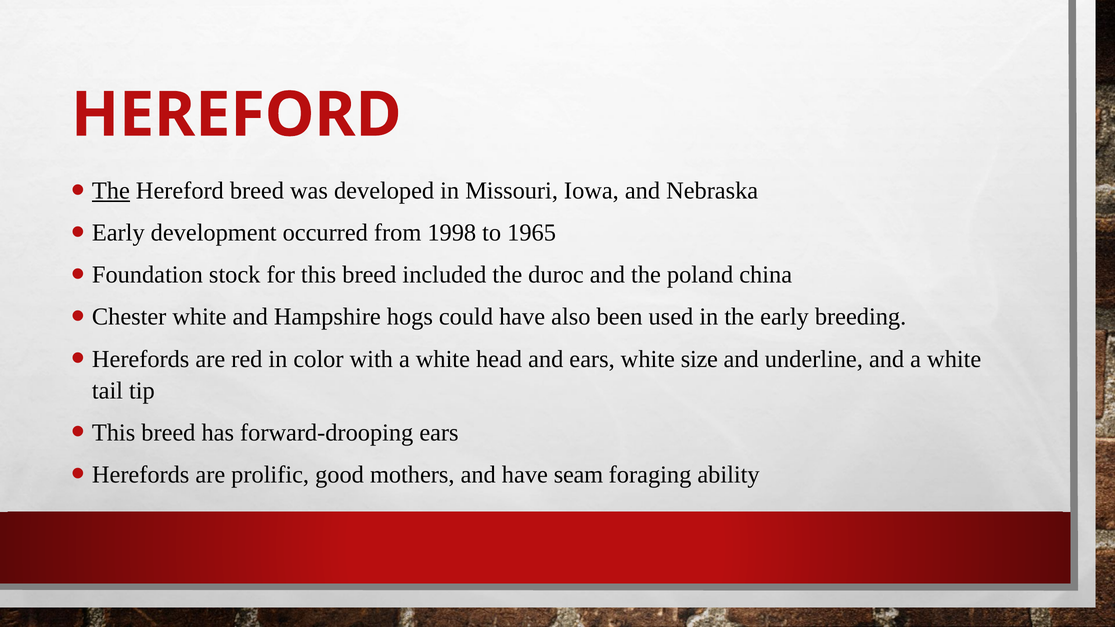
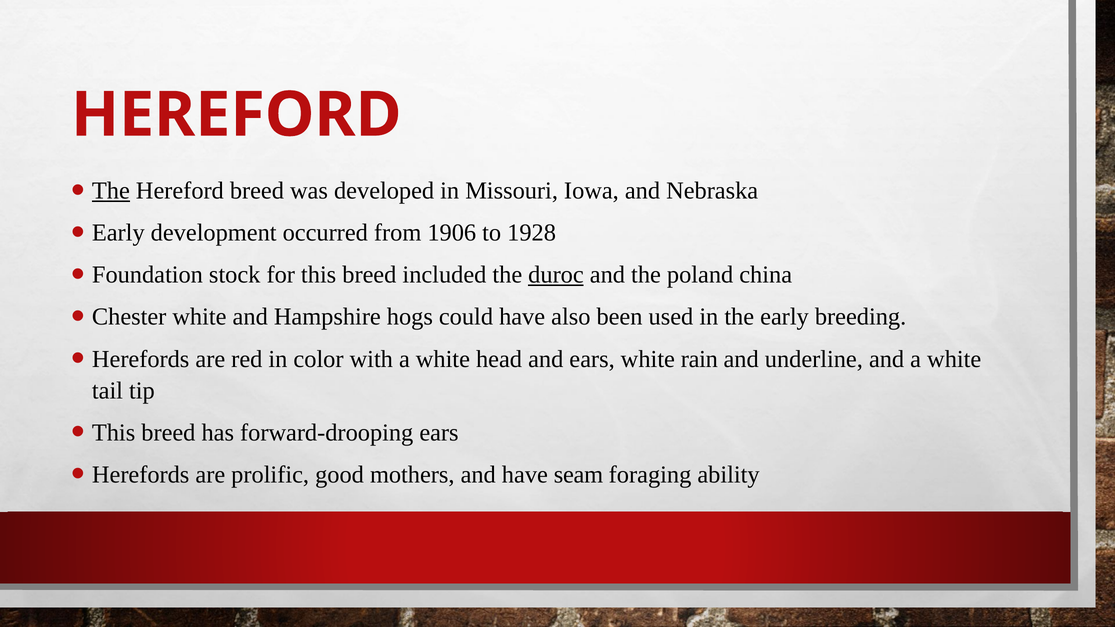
1998: 1998 -> 1906
1965: 1965 -> 1928
duroc underline: none -> present
size: size -> rain
